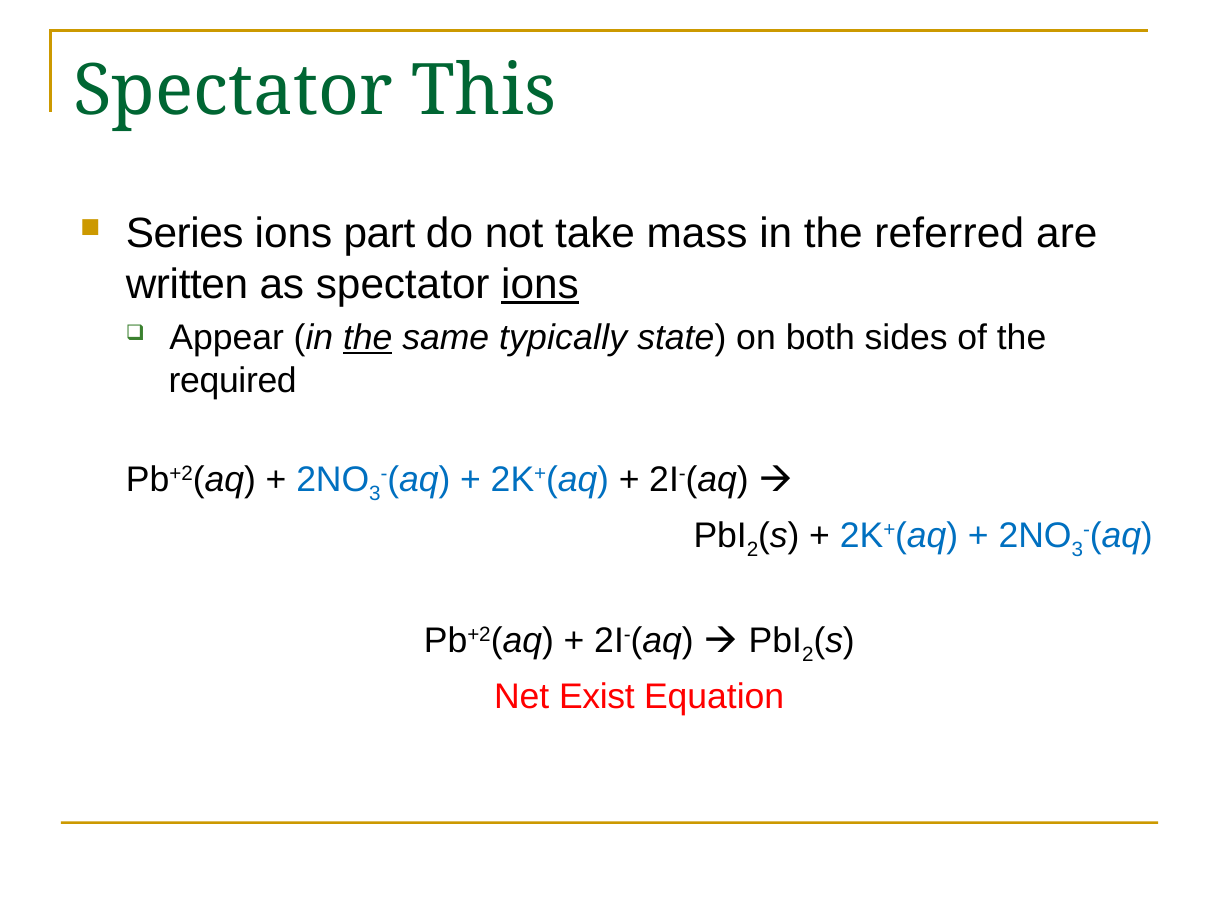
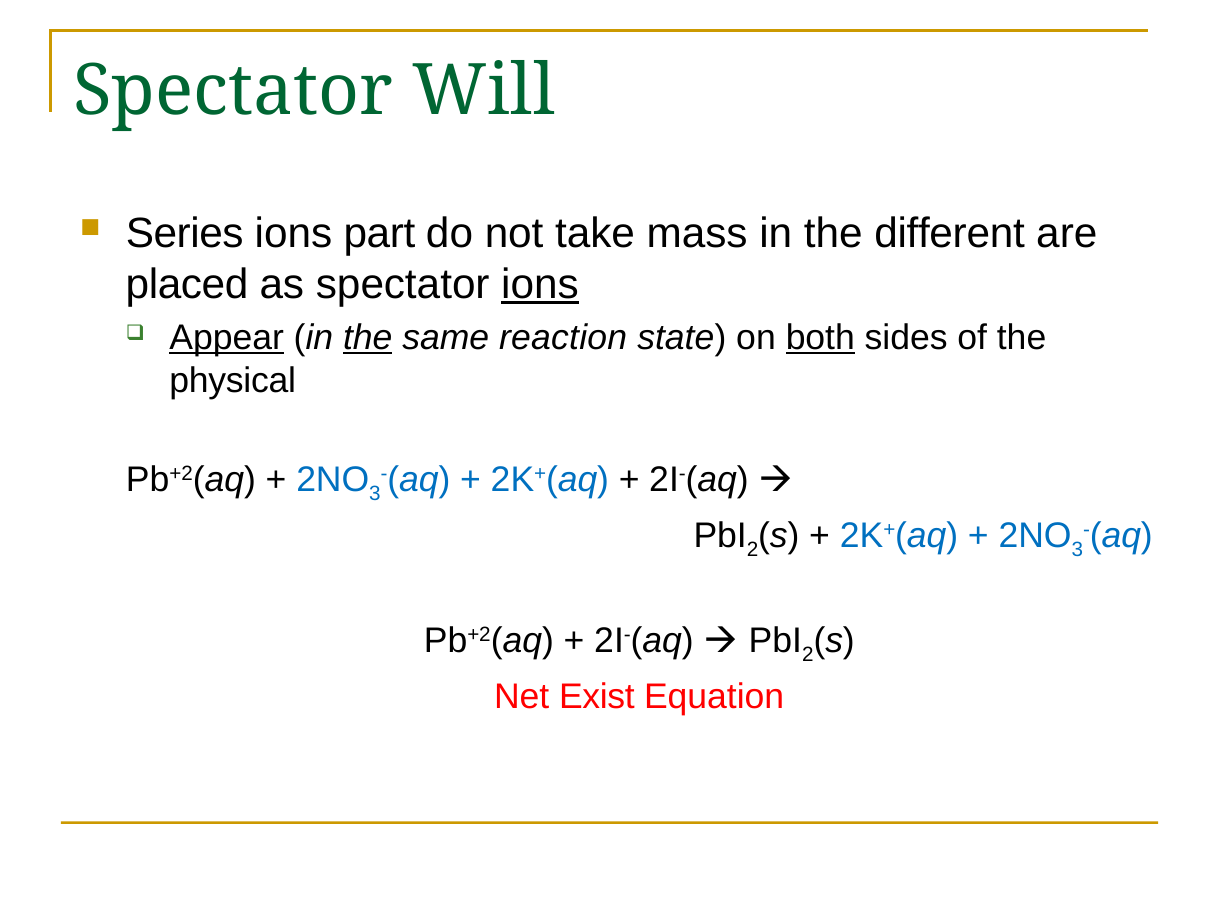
This: This -> Will
referred: referred -> different
written: written -> placed
Appear underline: none -> present
typically: typically -> reaction
both underline: none -> present
required: required -> physical
